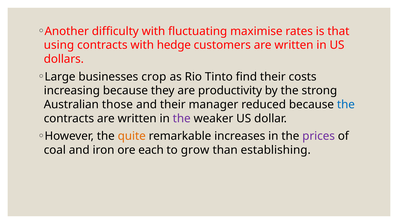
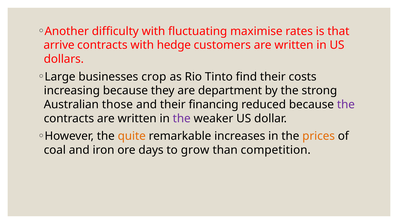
using: using -> arrive
productivity: productivity -> department
manager: manager -> financing
the at (346, 104) colour: blue -> purple
prices colour: purple -> orange
each: each -> days
establishing: establishing -> competition
